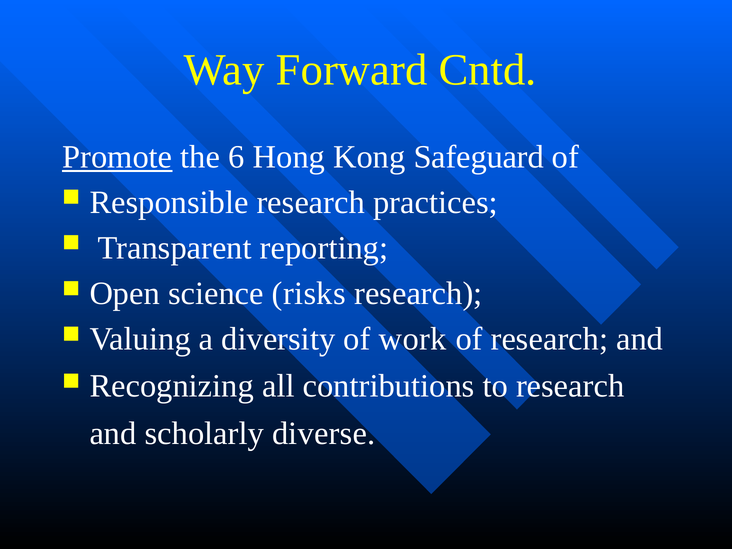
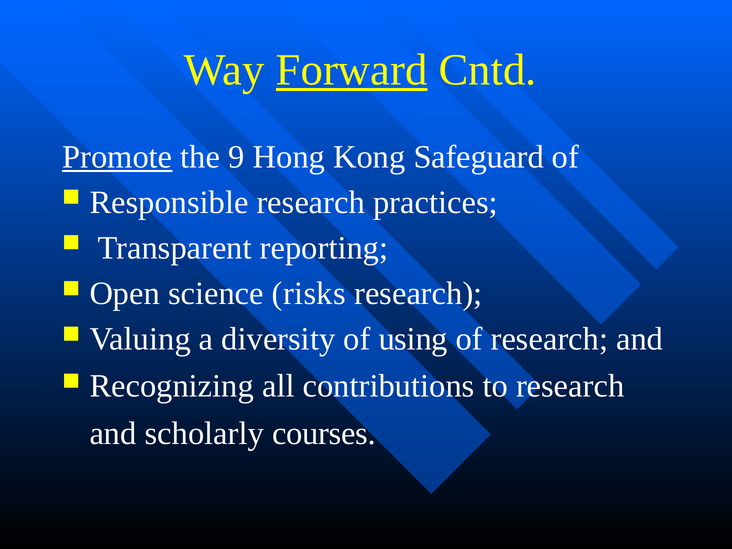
Forward underline: none -> present
6: 6 -> 9
work: work -> using
diverse: diverse -> courses
